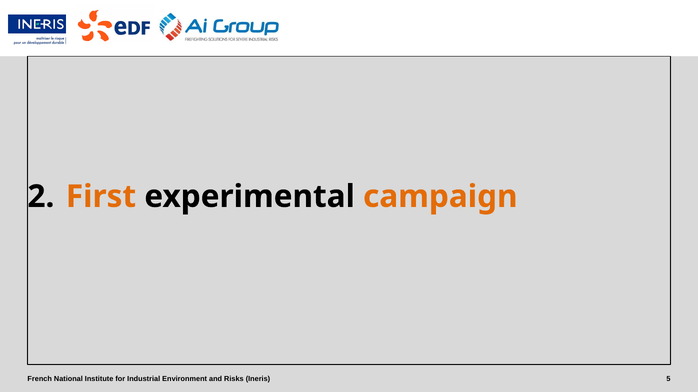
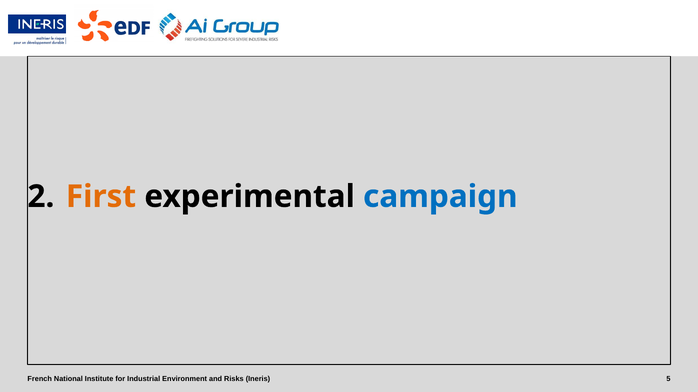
campaign colour: orange -> blue
